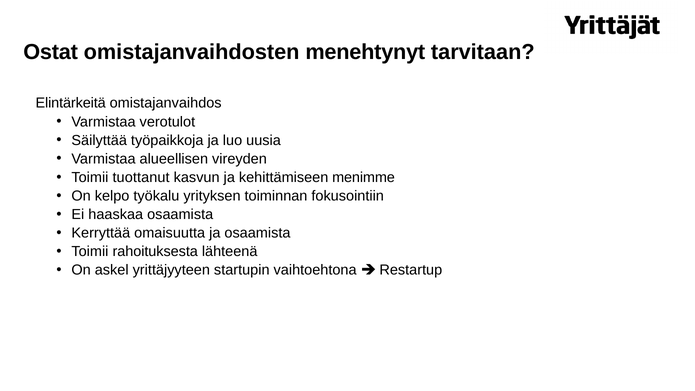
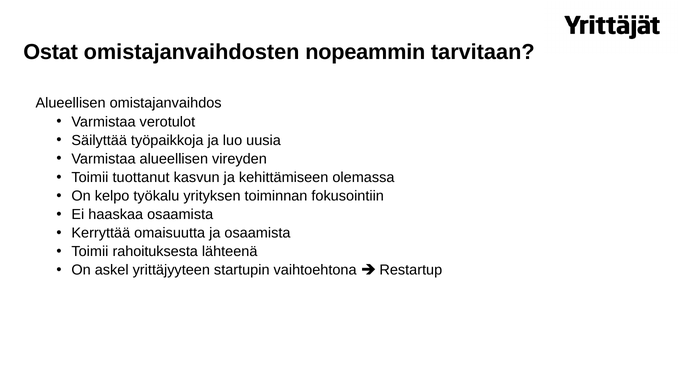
menehtynyt: menehtynyt -> nopeammin
Elintärkeitä at (71, 103): Elintärkeitä -> Alueellisen
menimme: menimme -> olemassa
